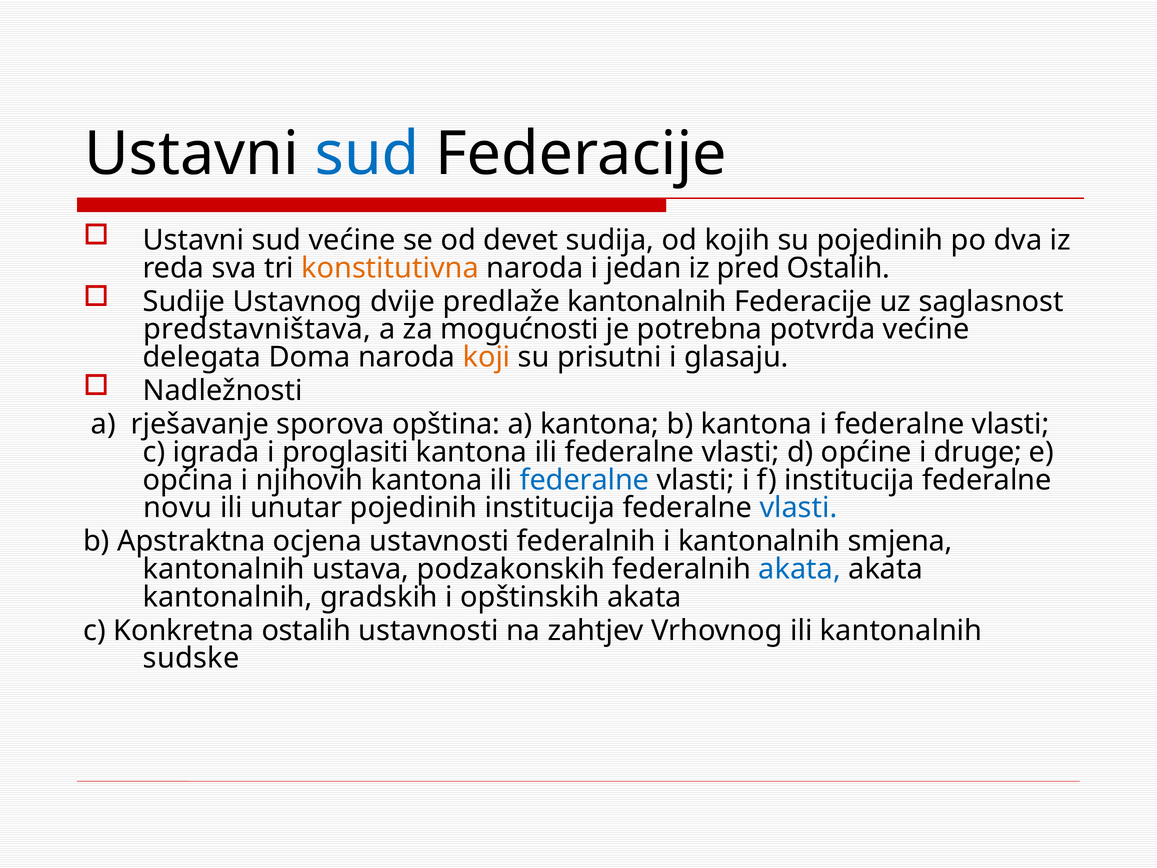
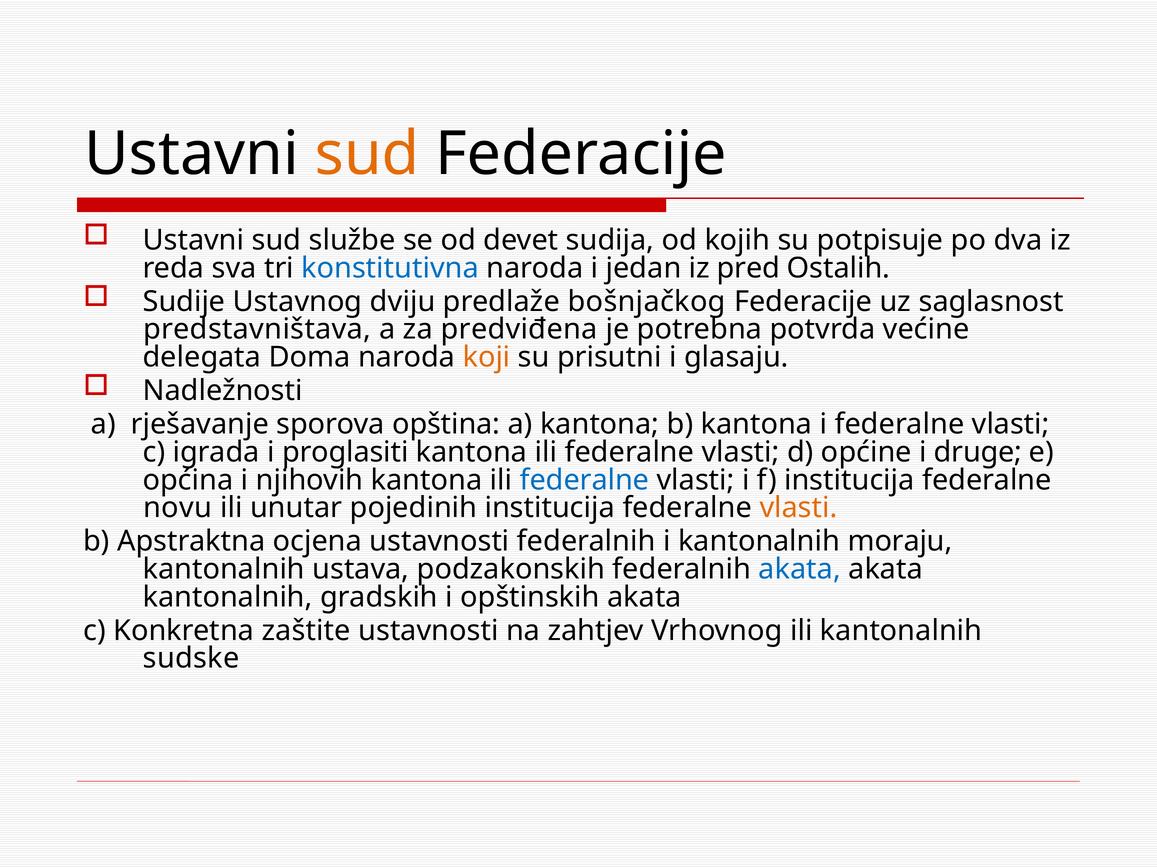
sud at (367, 154) colour: blue -> orange
sud većine: većine -> službe
su pojedinih: pojedinih -> potpisuje
konstitutivna colour: orange -> blue
dvije: dvije -> dviju
predlaže kantonalnih: kantonalnih -> bošnjačkog
mogućnosti: mogućnosti -> predviđena
vlasti at (798, 508) colour: blue -> orange
smjena: smjena -> moraju
Konkretna ostalih: ostalih -> zaštite
